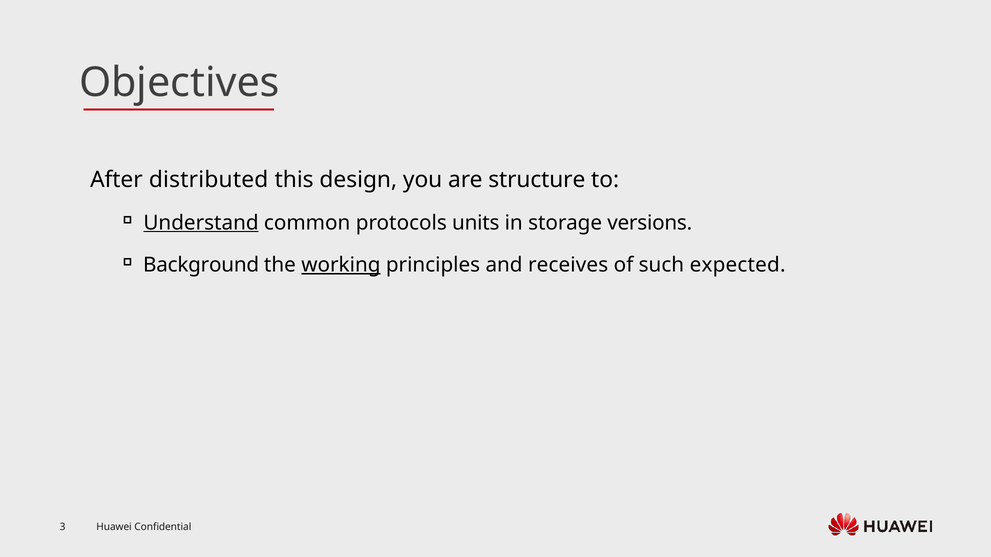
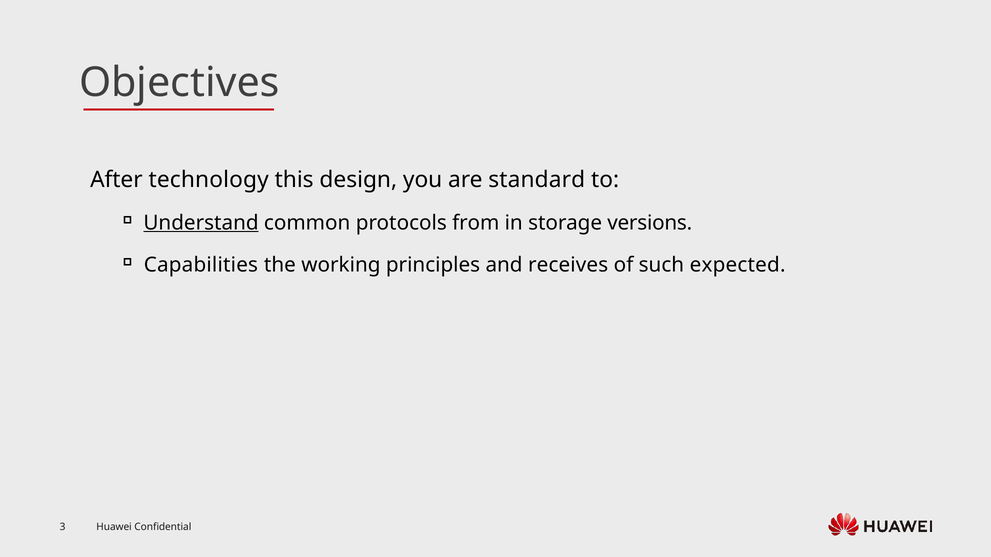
distributed: distributed -> technology
structure: structure -> standard
units: units -> from
Background: Background -> Capabilities
working underline: present -> none
